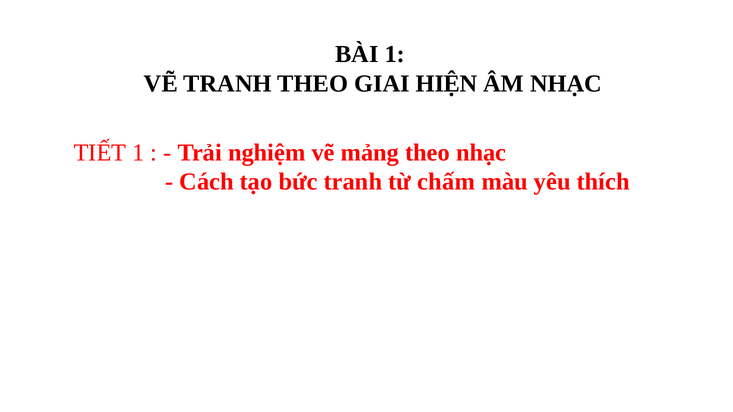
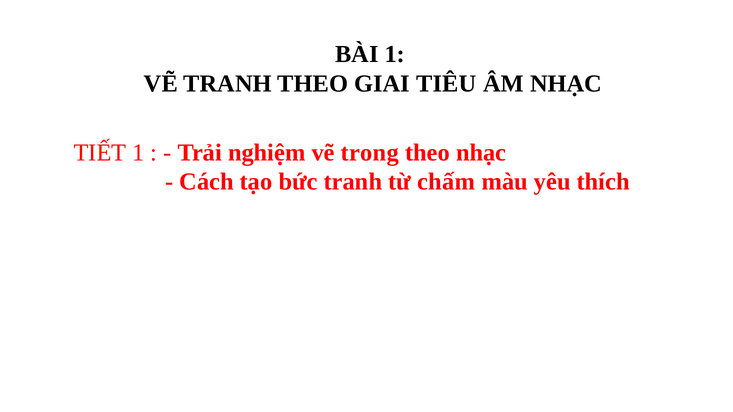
HIỆN: HIỆN -> TIÊU
mảng: mảng -> trong
